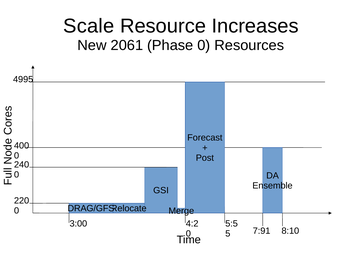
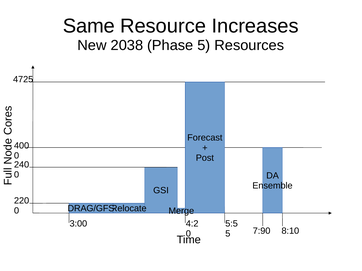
Scale: Scale -> Same
2061: 2061 -> 2038
Phase 0: 0 -> 5
4995: 4995 -> 4725
7:91: 7:91 -> 7:90
